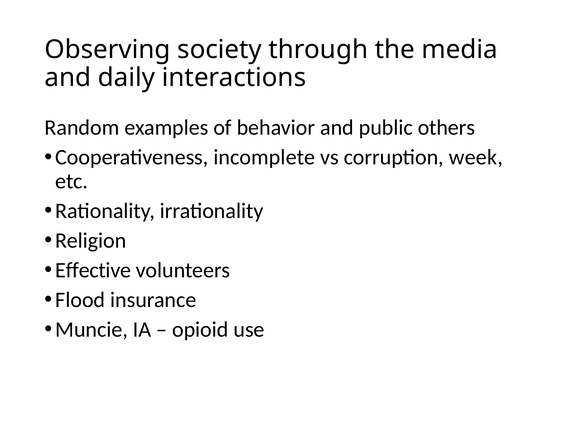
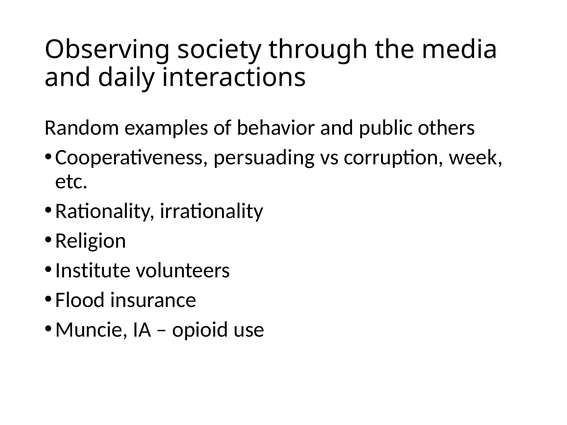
incomplete: incomplete -> persuading
Effective: Effective -> Institute
